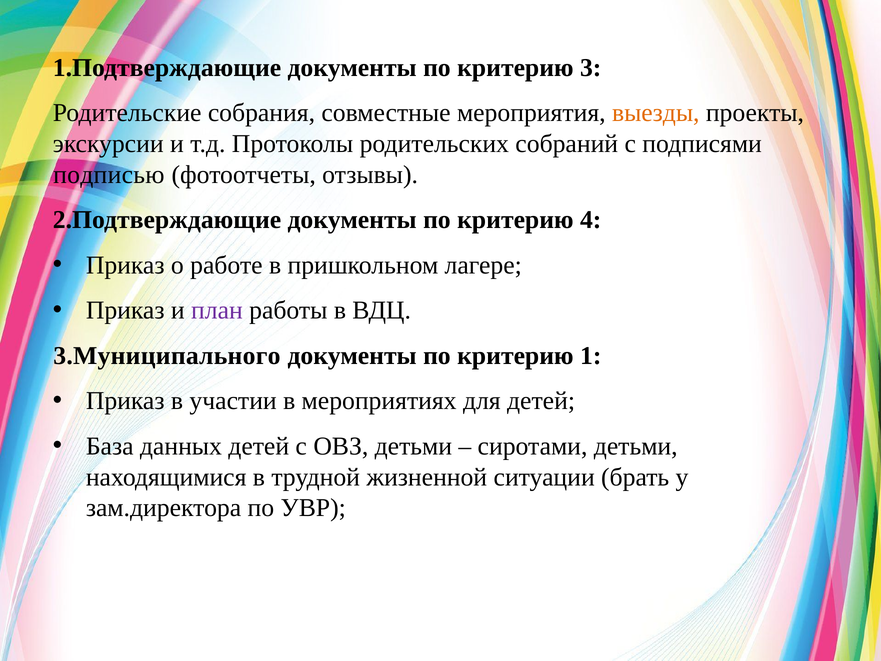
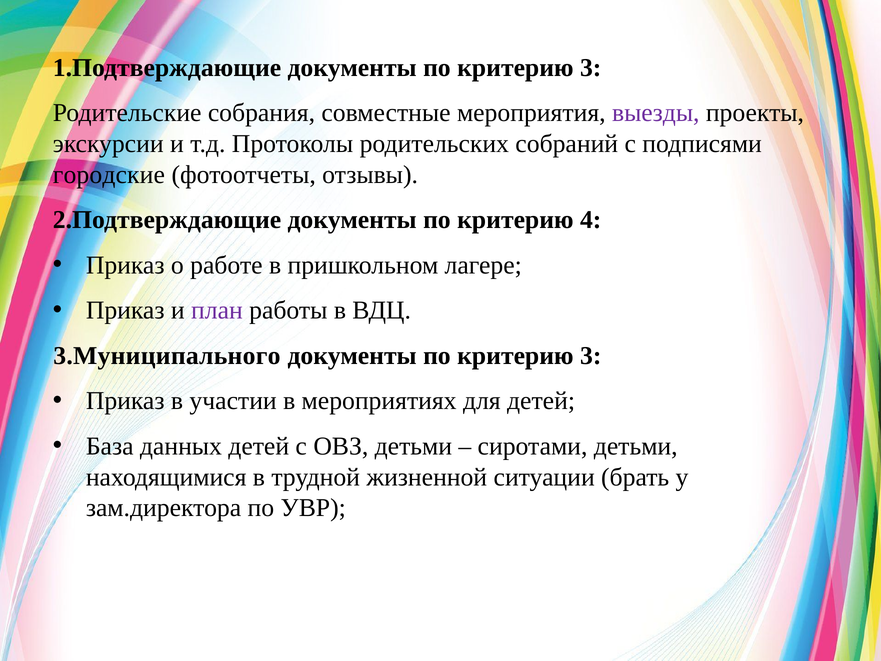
выезды colour: orange -> purple
подписью: подписью -> городские
1 at (591, 356): 1 -> 3
